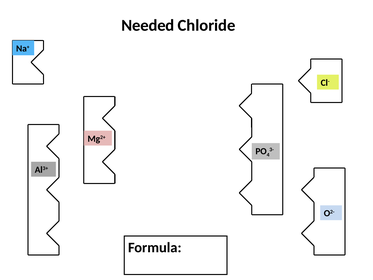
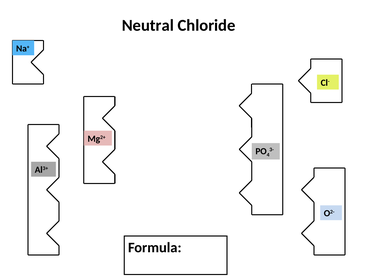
Needed: Needed -> Neutral
